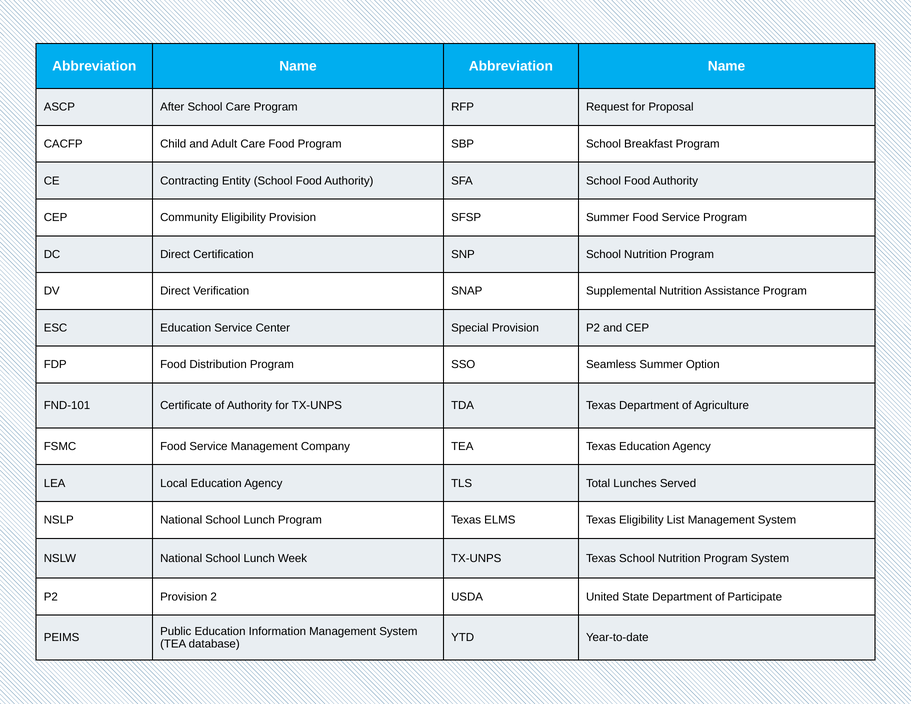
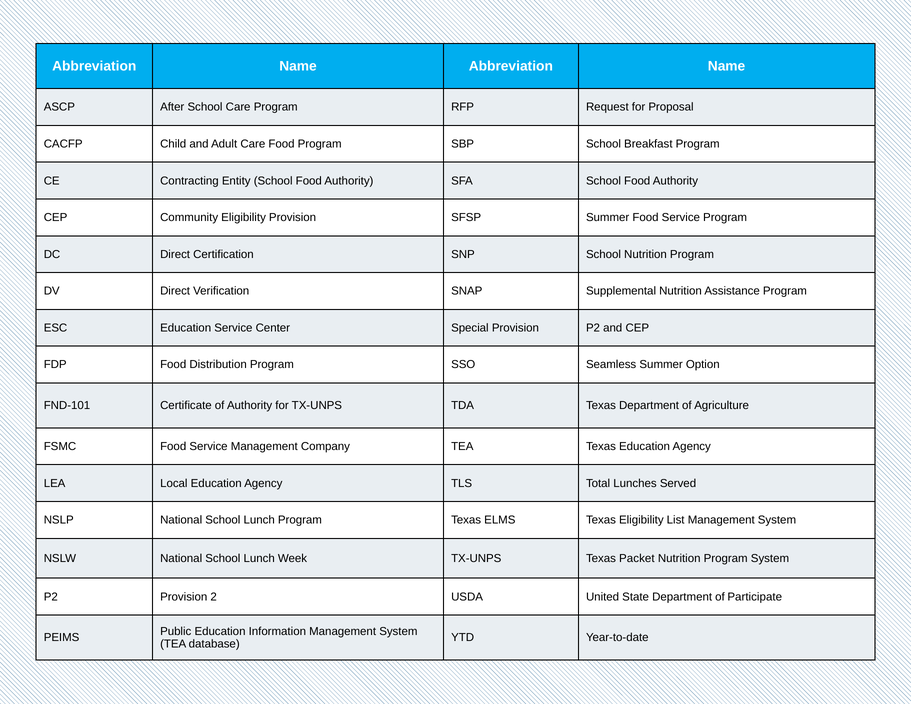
Texas School: School -> Packet
